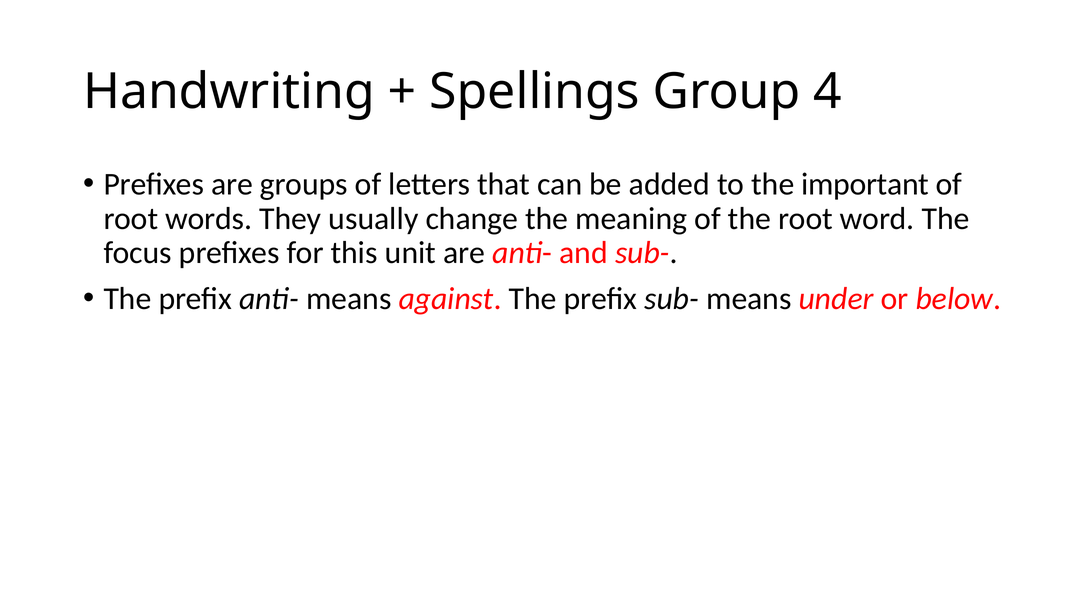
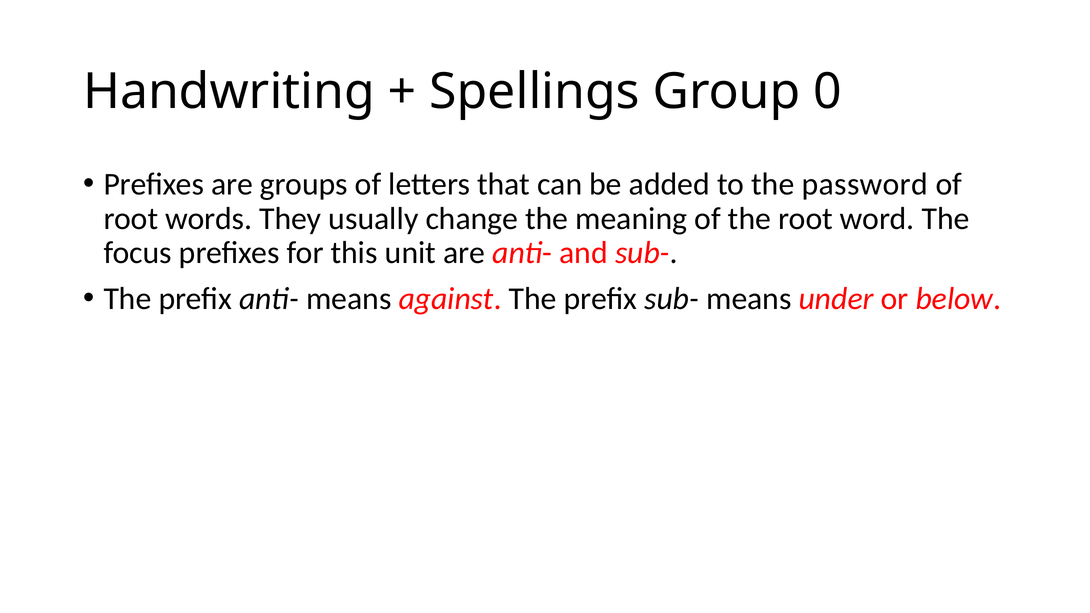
4: 4 -> 0
important: important -> password
